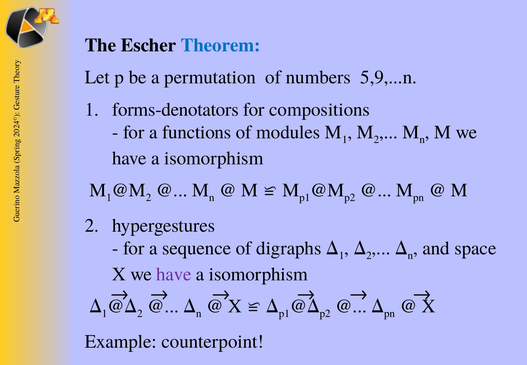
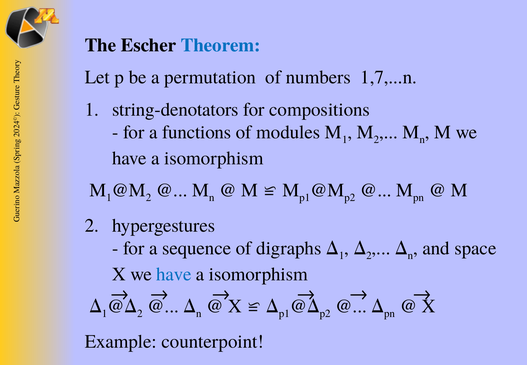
5,9,...n: 5,9,...n -> 1,7,...n
forms-denotators: forms-denotators -> string-denotators
have at (174, 274) colour: purple -> blue
